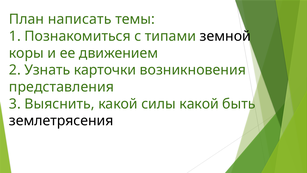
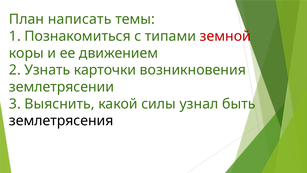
земной colour: black -> red
представления: представления -> землетрясении
силы какой: какой -> узнал
